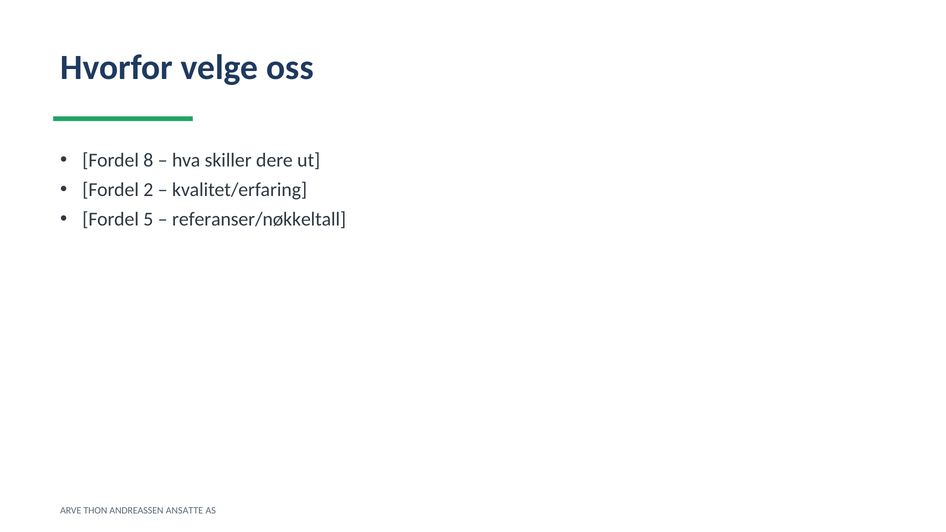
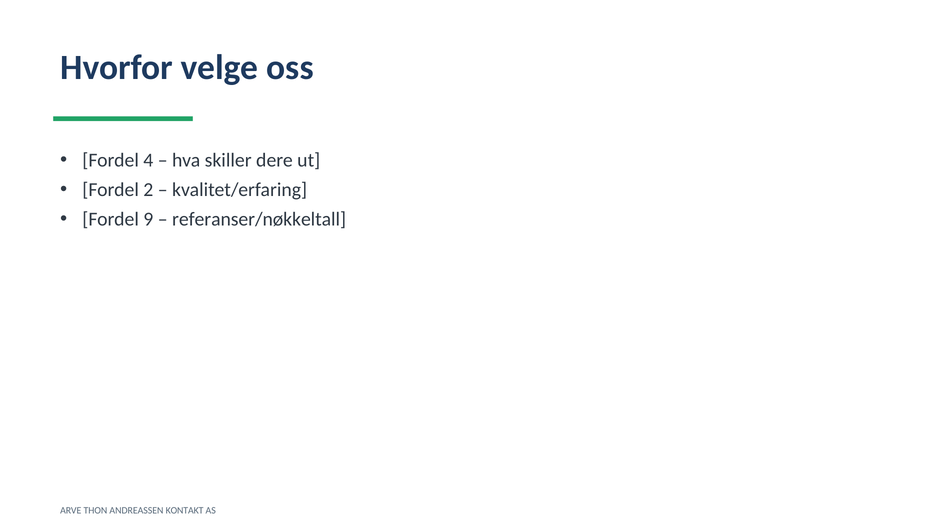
8: 8 -> 4
5: 5 -> 9
ANSATTE: ANSATTE -> KONTAKT
